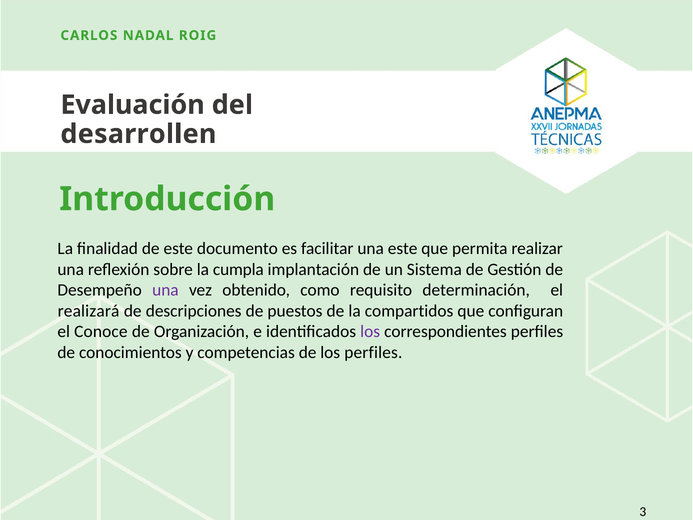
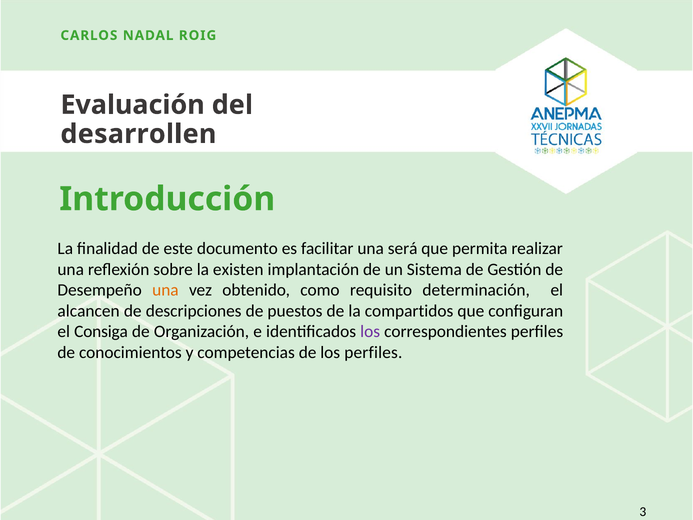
una este: este -> será
cumpla: cumpla -> existen
una at (165, 290) colour: purple -> orange
realizará: realizará -> alcancen
Conoce: Conoce -> Consiga
